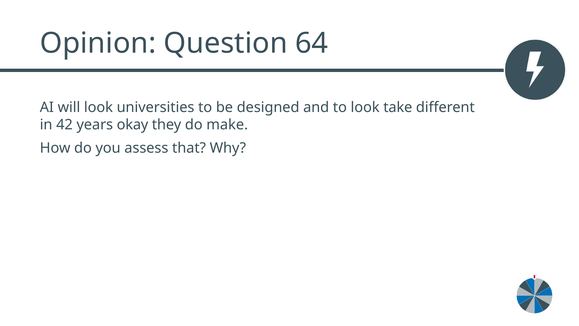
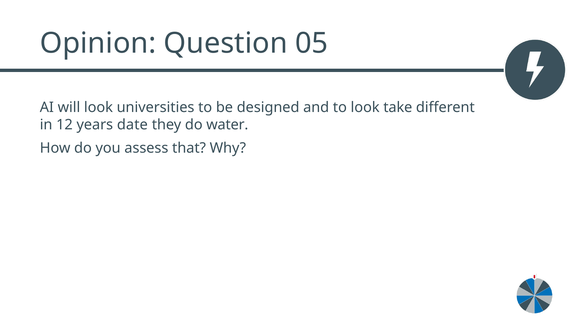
64: 64 -> 05
42: 42 -> 12
okay: okay -> date
make: make -> water
